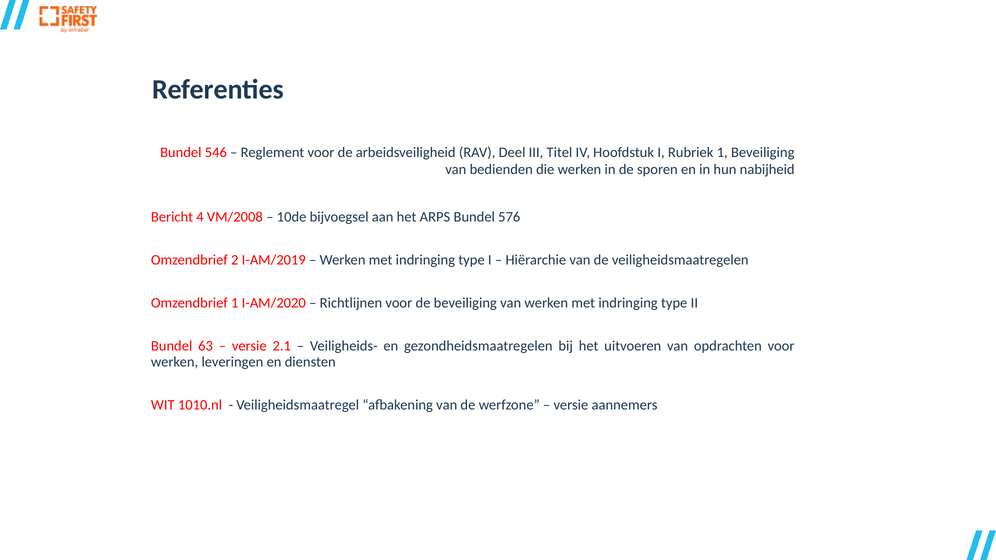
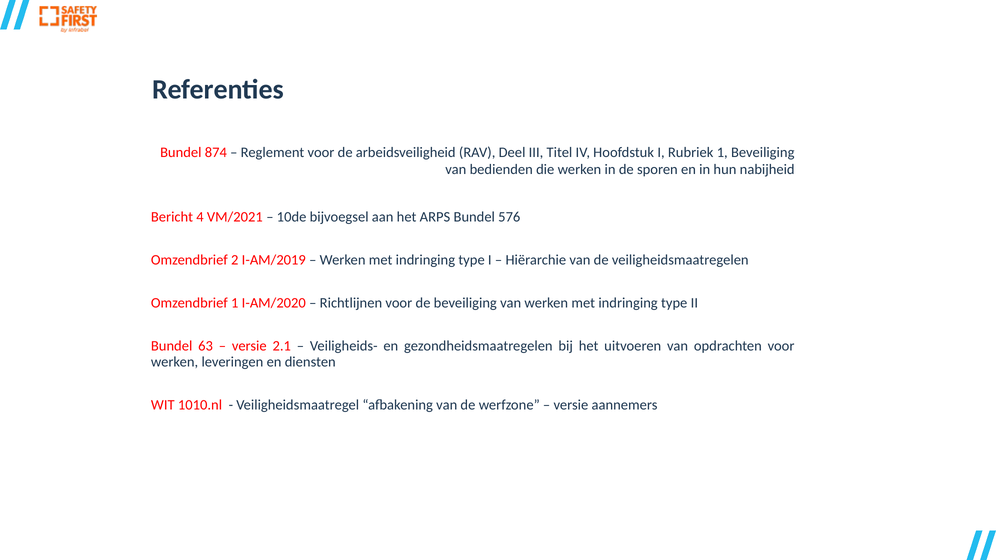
546: 546 -> 874
VM/2008: VM/2008 -> VM/2021
